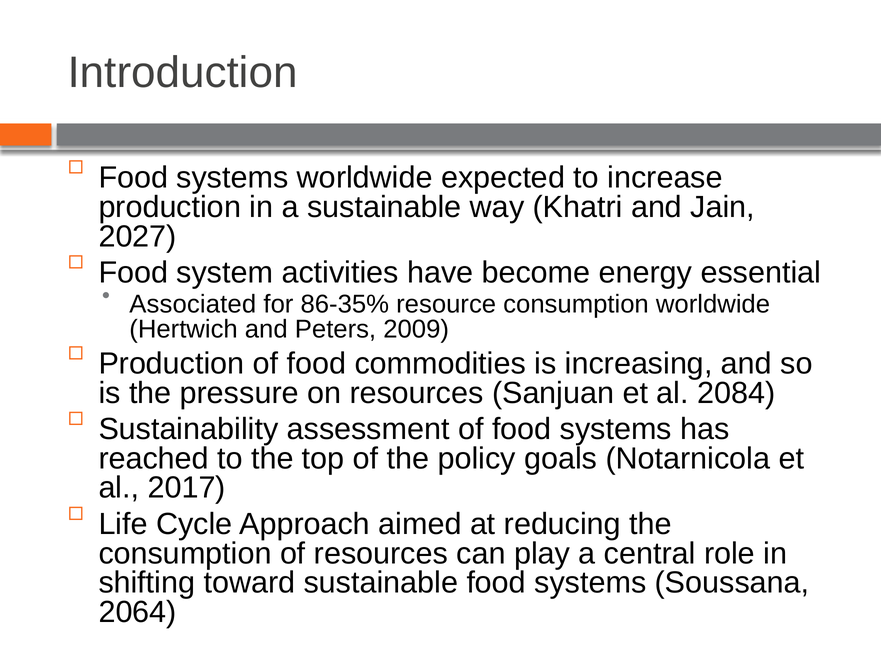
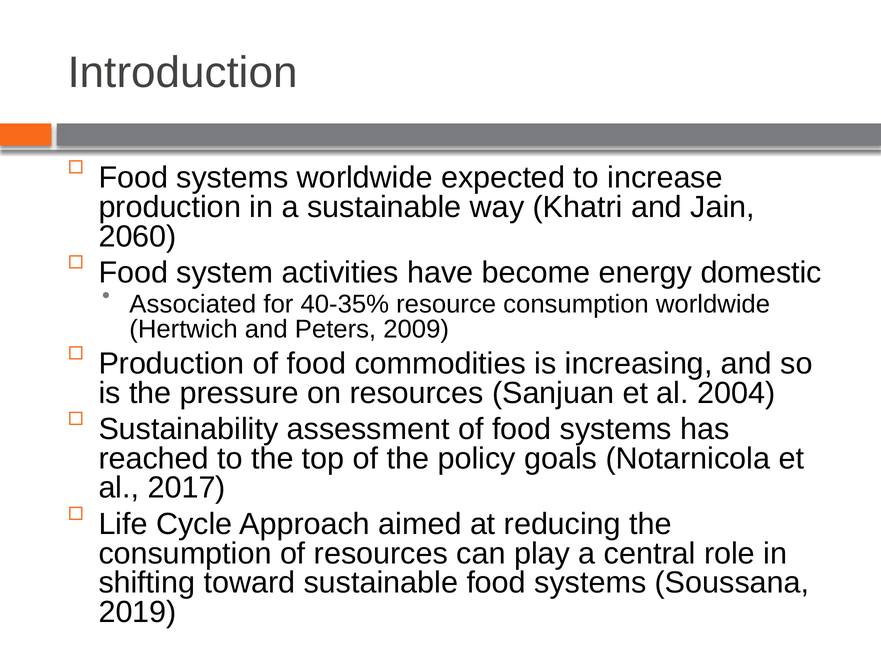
2027: 2027 -> 2060
essential: essential -> domestic
86-35%: 86-35% -> 40-35%
2084: 2084 -> 2004
2064: 2064 -> 2019
